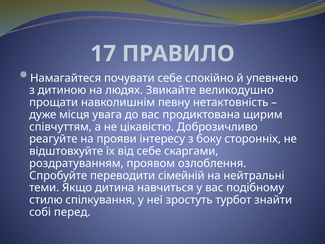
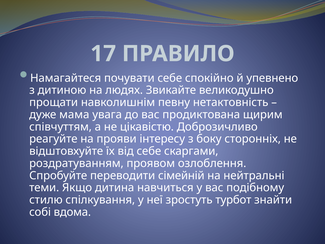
місця: місця -> мама
перед: перед -> вдома
